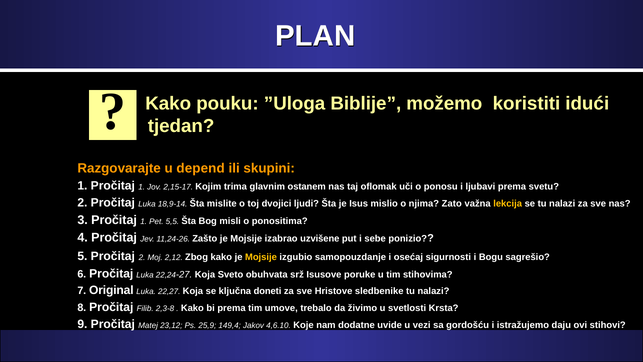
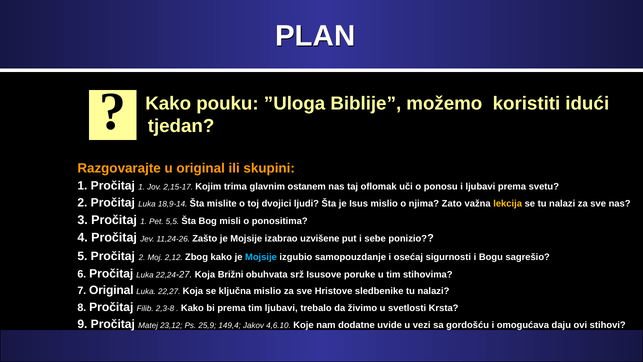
u depend: depend -> original
Mojsije at (261, 257) colour: yellow -> light blue
Sveto: Sveto -> Brižni
ključna doneti: doneti -> mislio
tim umove: umove -> ljubavi
istražujemo: istražujemo -> omogućava
